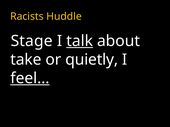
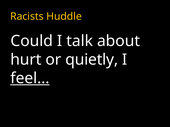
Stage: Stage -> Could
talk underline: present -> none
take: take -> hurt
